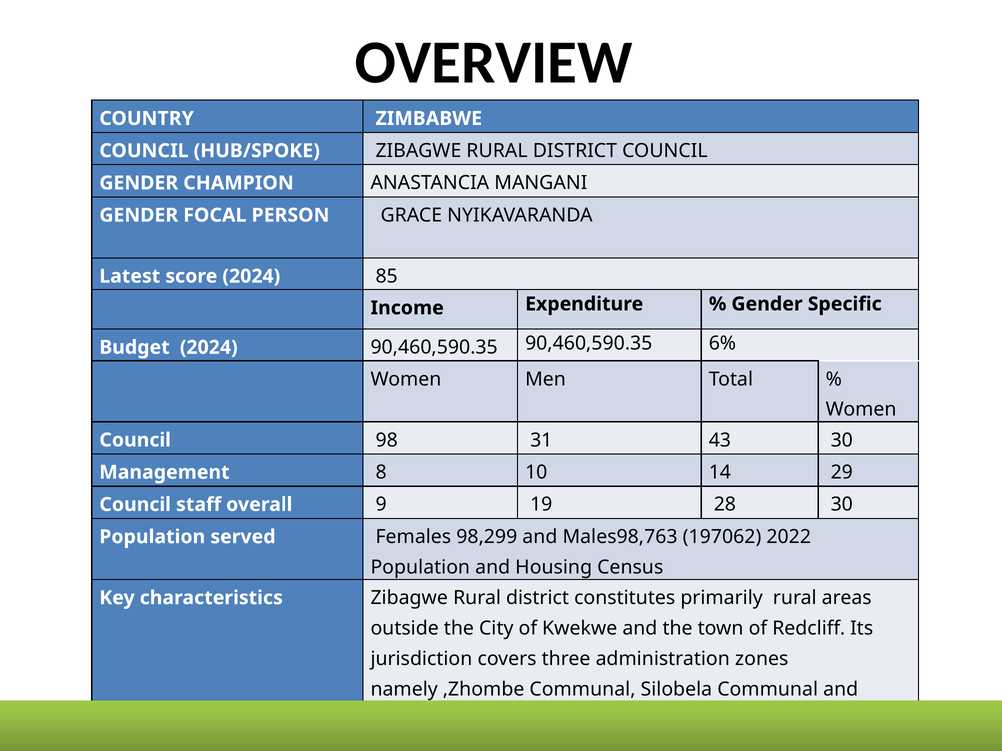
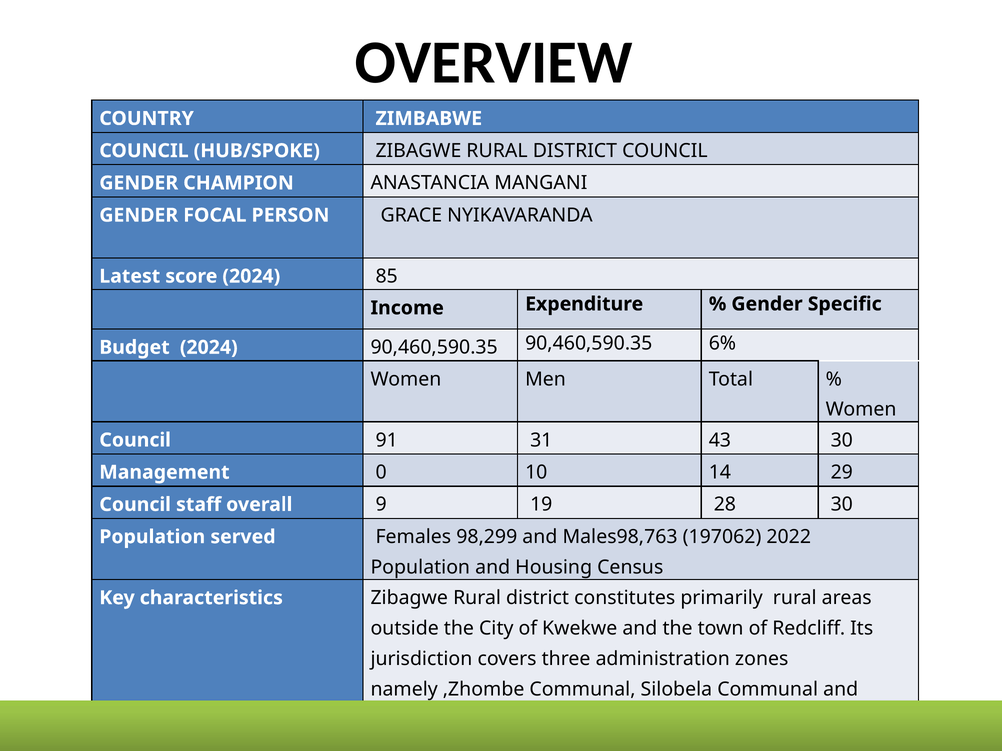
98: 98 -> 91
8: 8 -> 0
